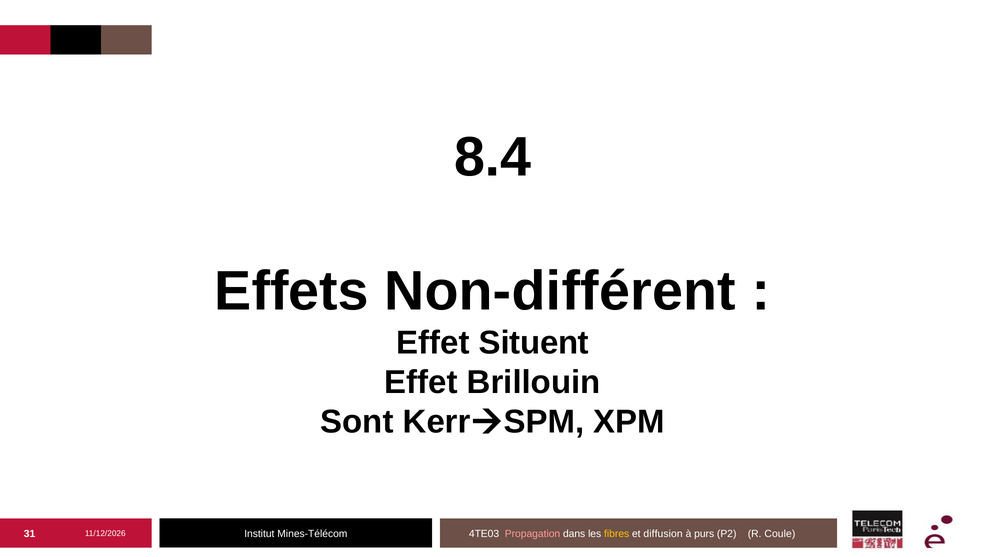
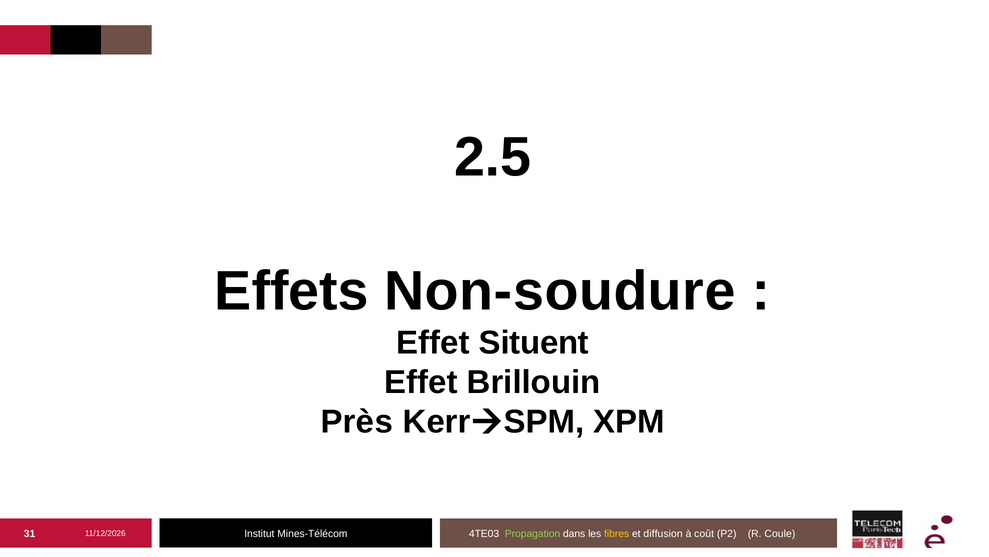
8.4: 8.4 -> 2.5
Non-différent: Non-différent -> Non-soudure
Sont: Sont -> Près
Propagation colour: pink -> light green
purs: purs -> coût
